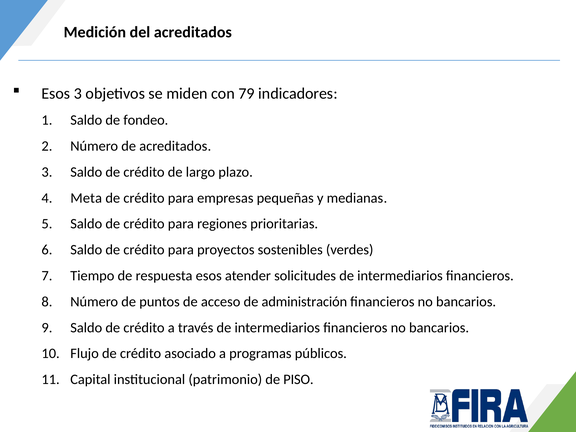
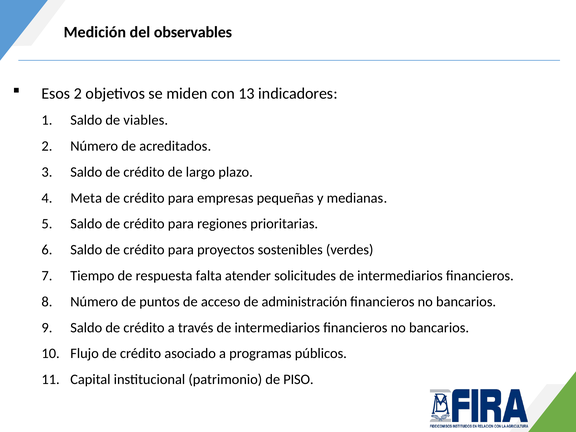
del acreditados: acreditados -> observables
Esos 3: 3 -> 2
79: 79 -> 13
fondeo: fondeo -> viables
respuesta esos: esos -> falta
